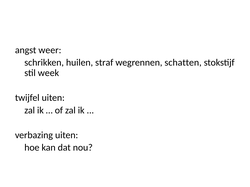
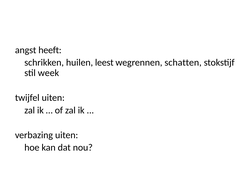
weer: weer -> heeft
straf: straf -> leest
